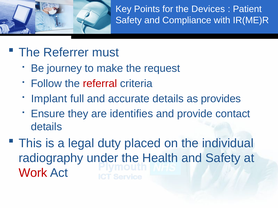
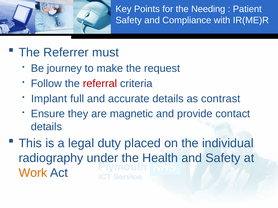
Devices: Devices -> Needing
provides: provides -> contrast
identifies: identifies -> magnetic
Work colour: red -> orange
